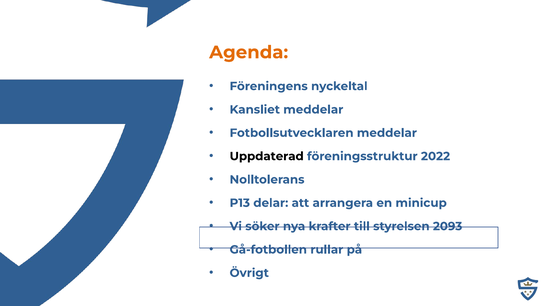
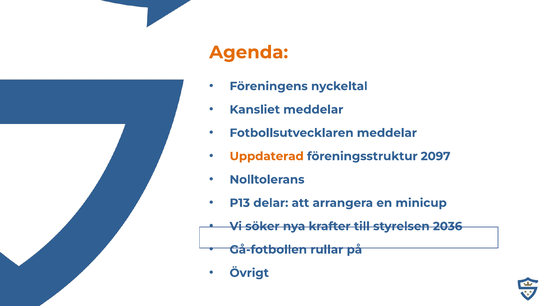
Uppdaterad colour: black -> orange
2022: 2022 -> 2097
2093: 2093 -> 2036
